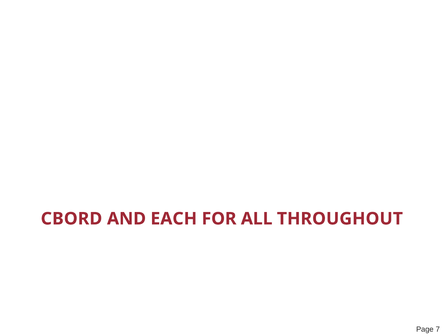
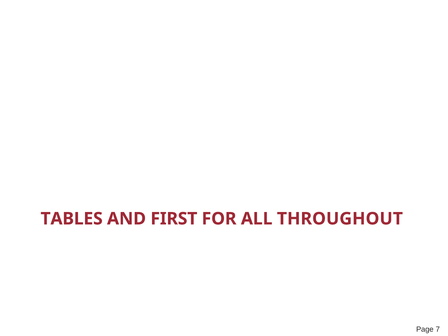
CBORD: CBORD -> TABLES
EACH: EACH -> FIRST
